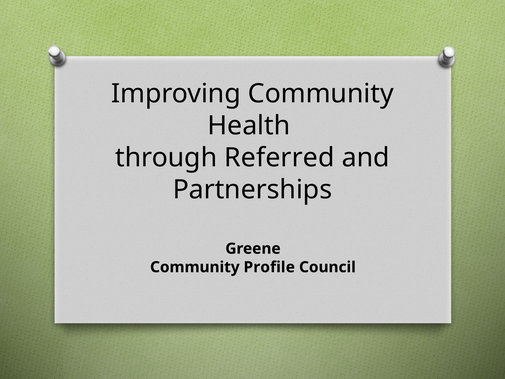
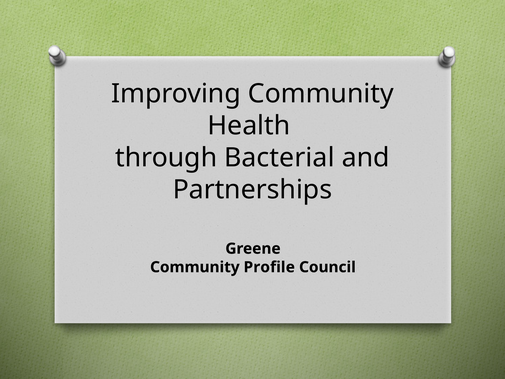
Referred: Referred -> Bacterial
